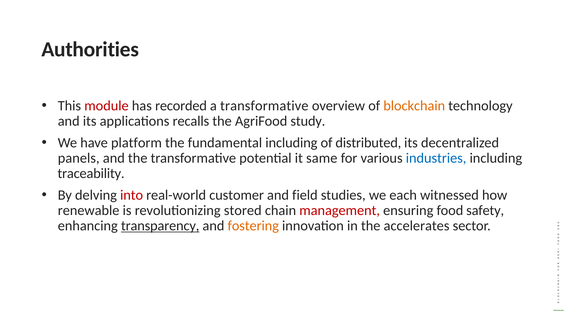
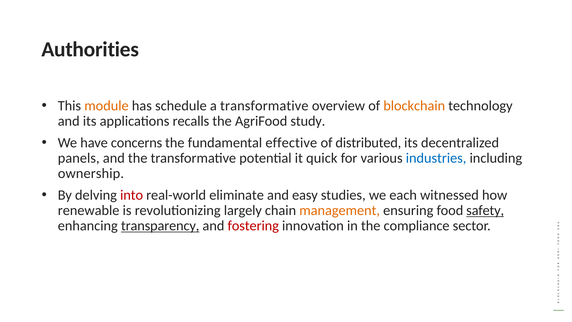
module colour: red -> orange
recorded: recorded -> schedule
platform: platform -> concerns
fundamental including: including -> effective
same: same -> quick
traceability: traceability -> ownership
customer: customer -> eliminate
field: field -> easy
stored: stored -> largely
management colour: red -> orange
safety underline: none -> present
fostering colour: orange -> red
accelerates: accelerates -> compliance
